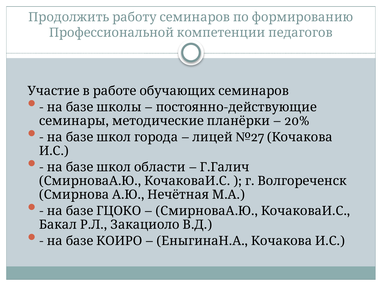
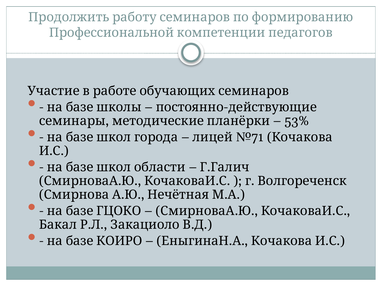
20%: 20% -> 53%
№27: №27 -> №71
